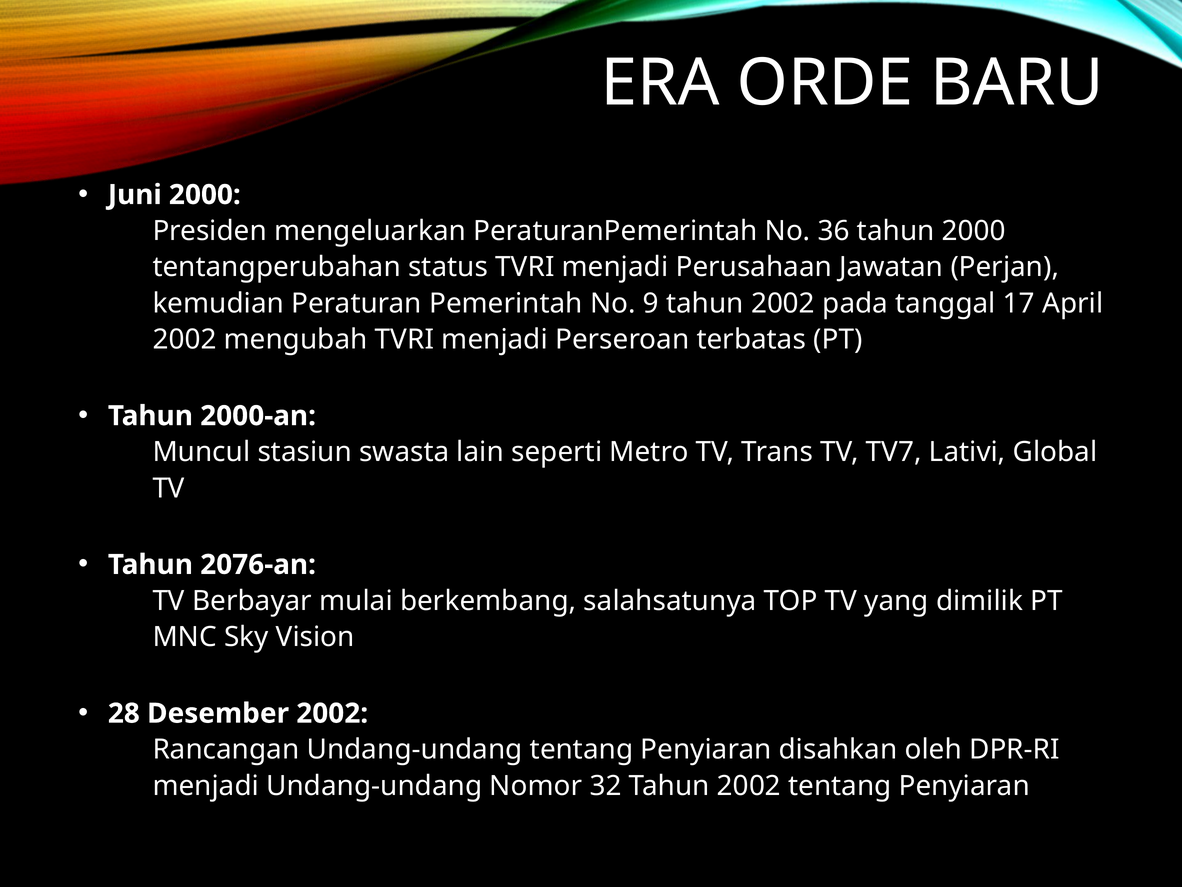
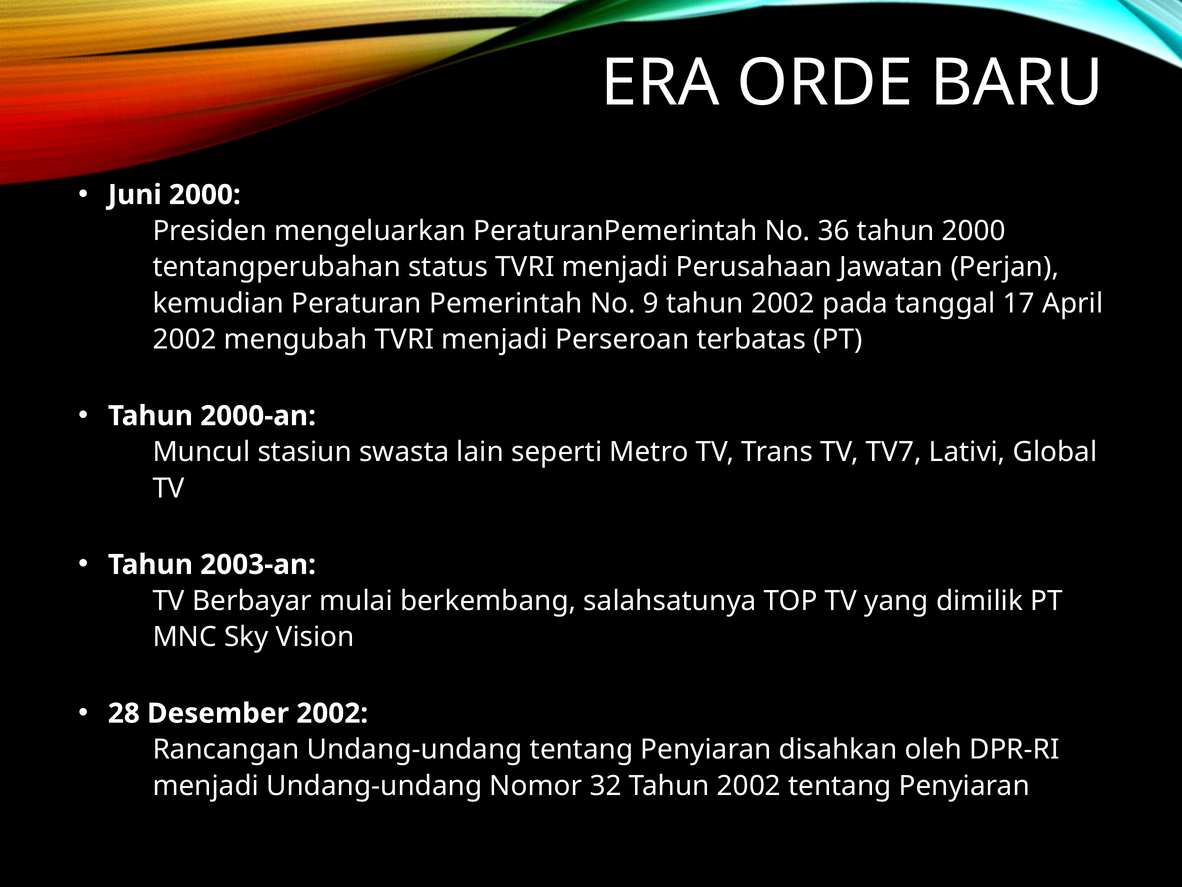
2076-an: 2076-an -> 2003-an
